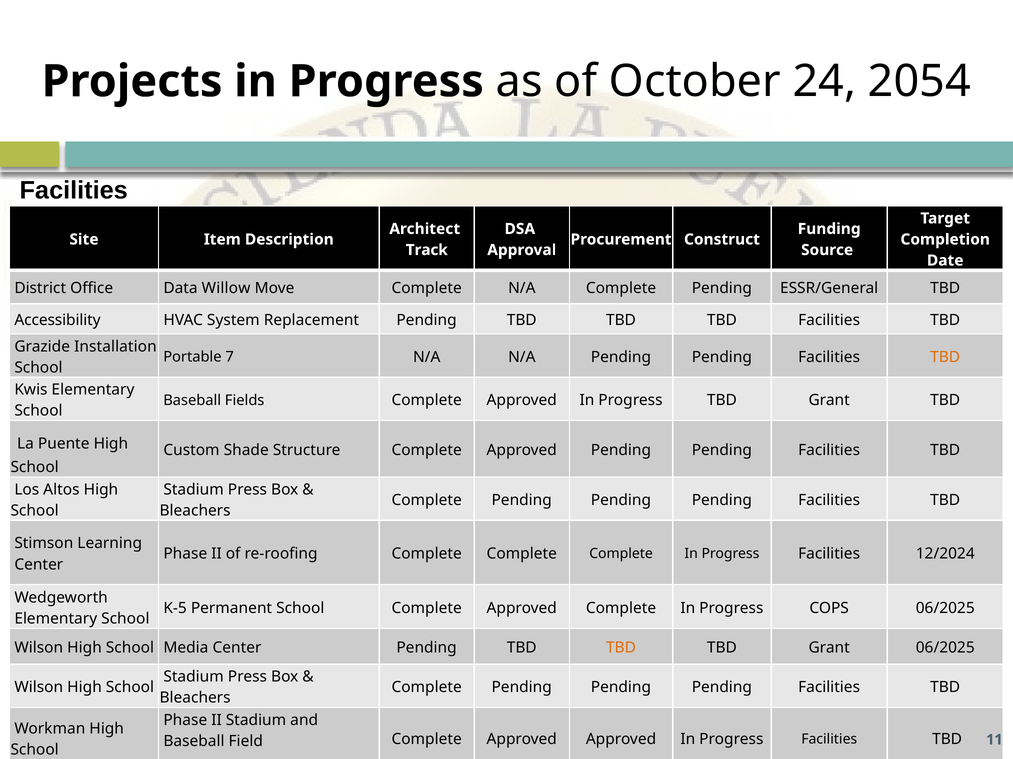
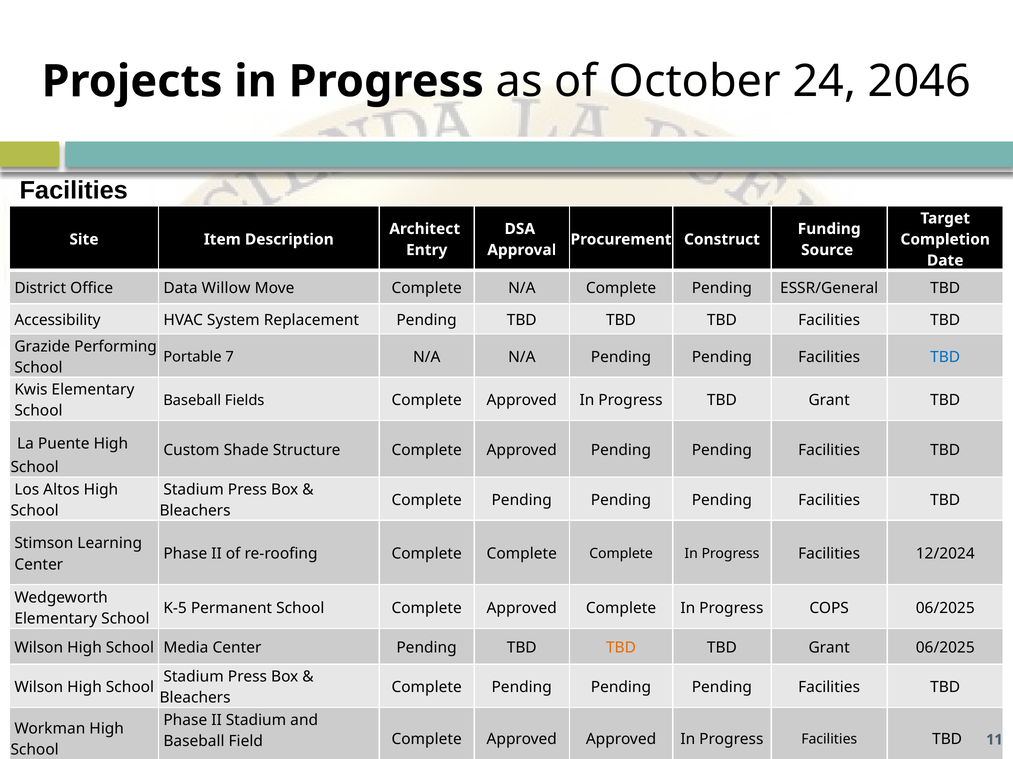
2054: 2054 -> 2046
Track at (427, 250): Track -> Entry
Installation: Installation -> Performing
TBD at (945, 357) colour: orange -> blue
